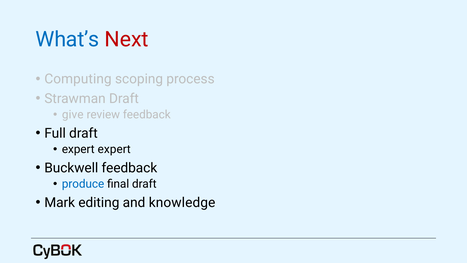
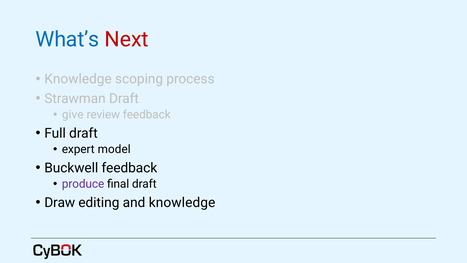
Computing at (78, 79): Computing -> Knowledge
expert expert: expert -> model
produce colour: blue -> purple
Mark: Mark -> Draw
